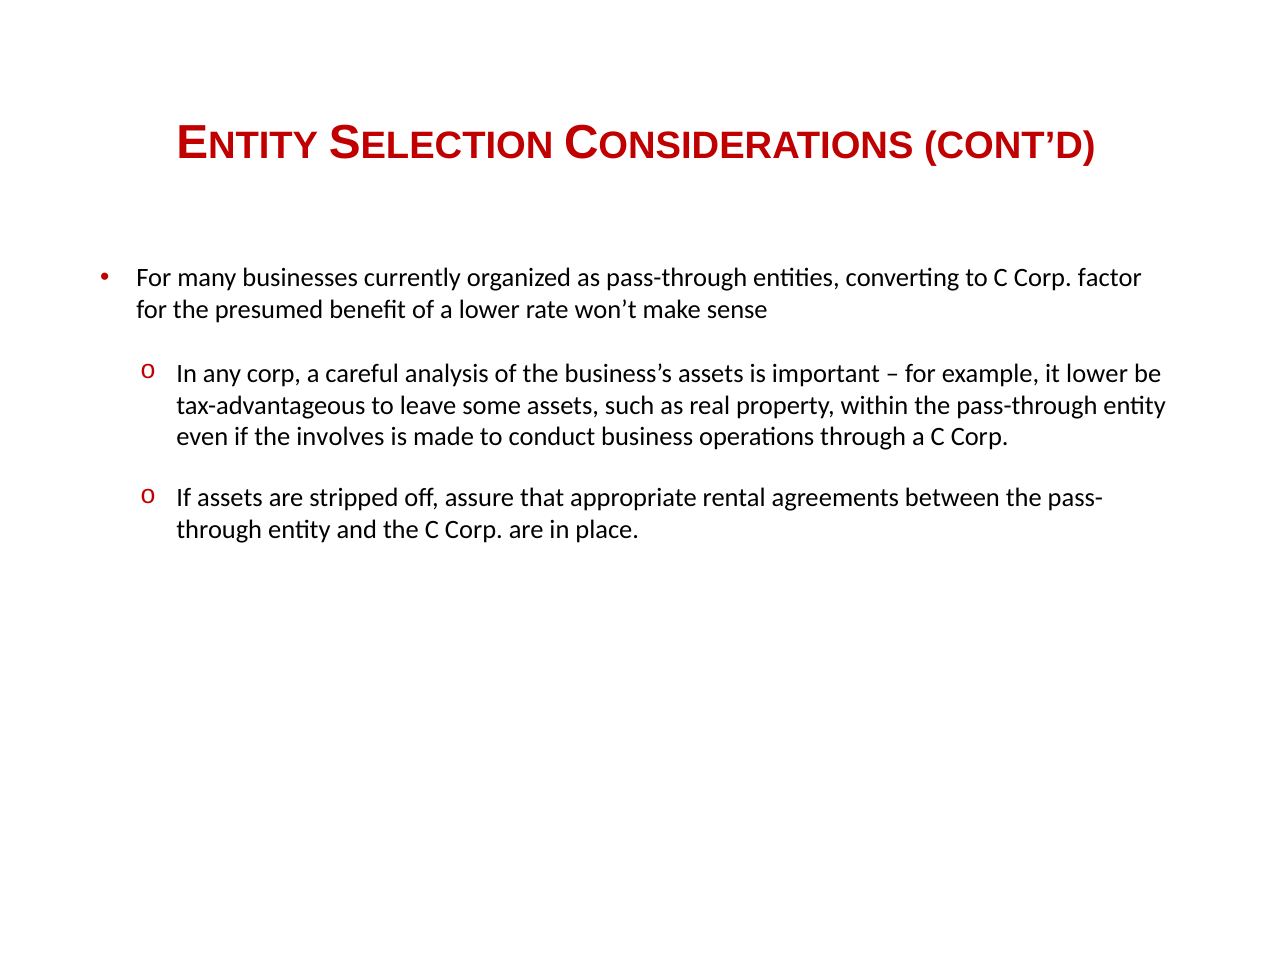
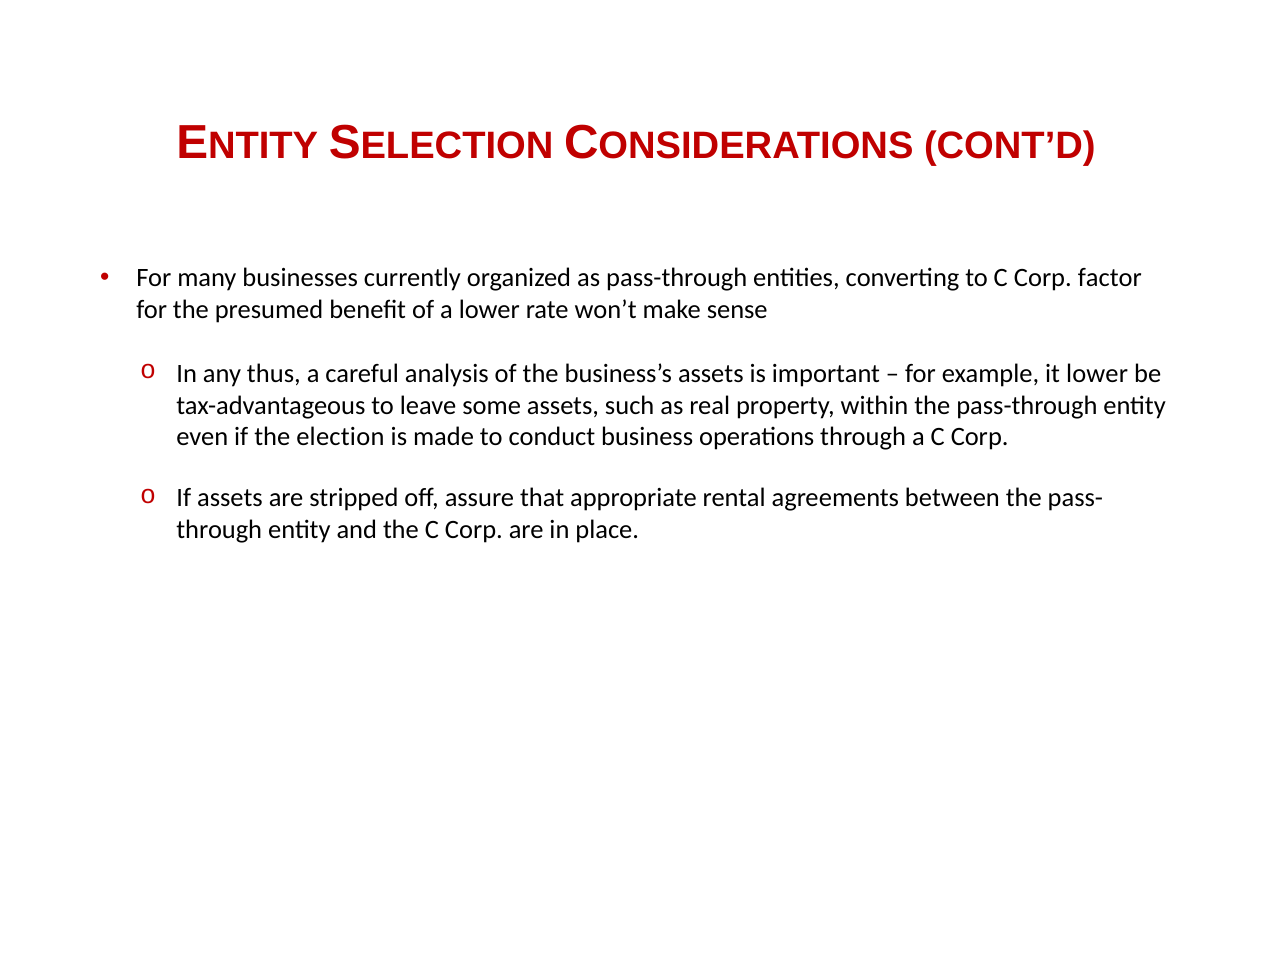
any corp: corp -> thus
the involves: involves -> election
